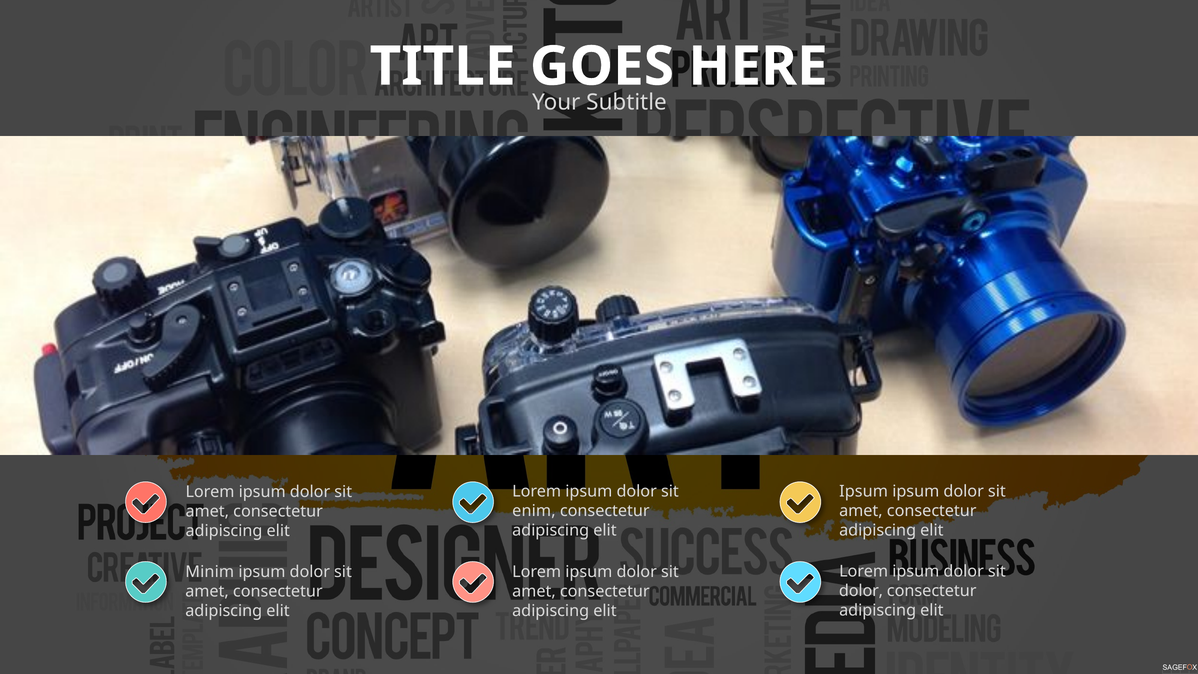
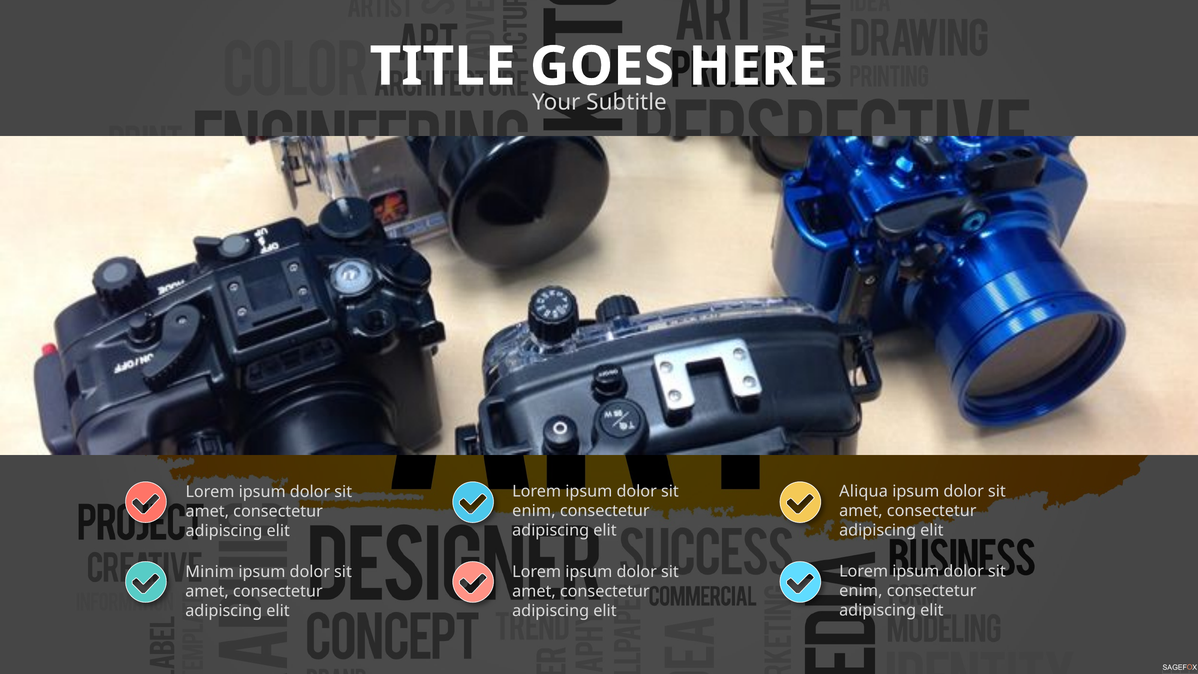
Ipsum at (864, 491): Ipsum -> Aliqua
dolor at (861, 591): dolor -> enim
